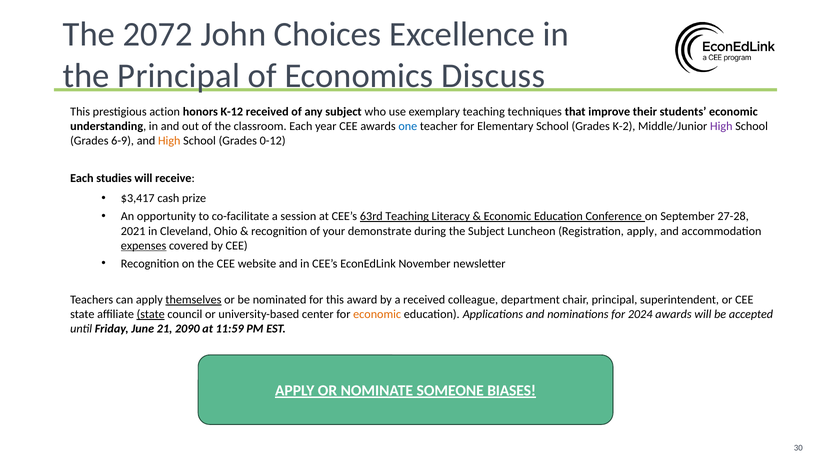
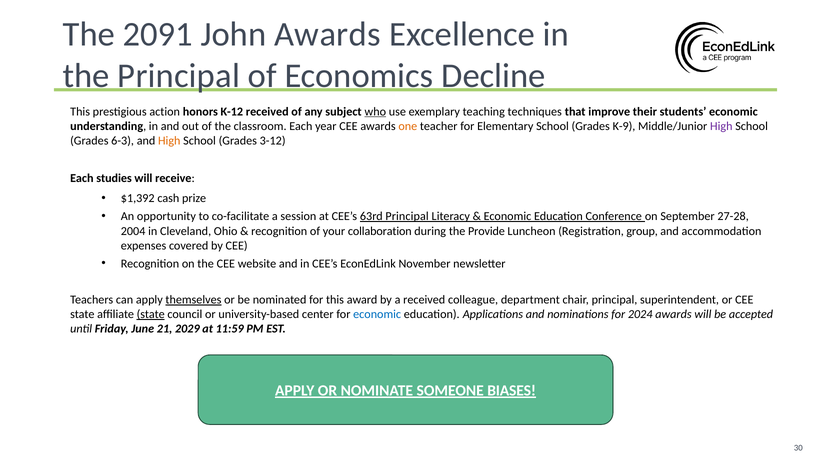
2072: 2072 -> 2091
John Choices: Choices -> Awards
Discuss: Discuss -> Decline
who underline: none -> present
one colour: blue -> orange
K-2: K-2 -> K-9
6-9: 6-9 -> 6-3
0-12: 0-12 -> 3-12
$3,417: $3,417 -> $1,392
63rd Teaching: Teaching -> Principal
2021: 2021 -> 2004
demonstrate: demonstrate -> collaboration
the Subject: Subject -> Provide
Registration apply: apply -> group
expenses underline: present -> none
economic at (377, 314) colour: orange -> blue
2090: 2090 -> 2029
